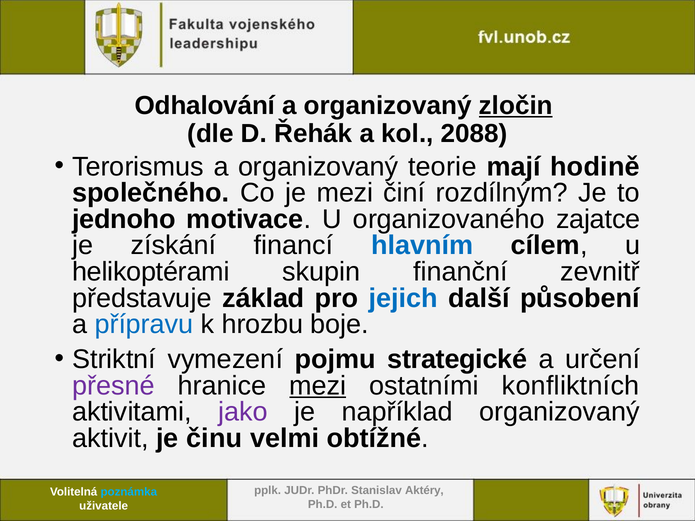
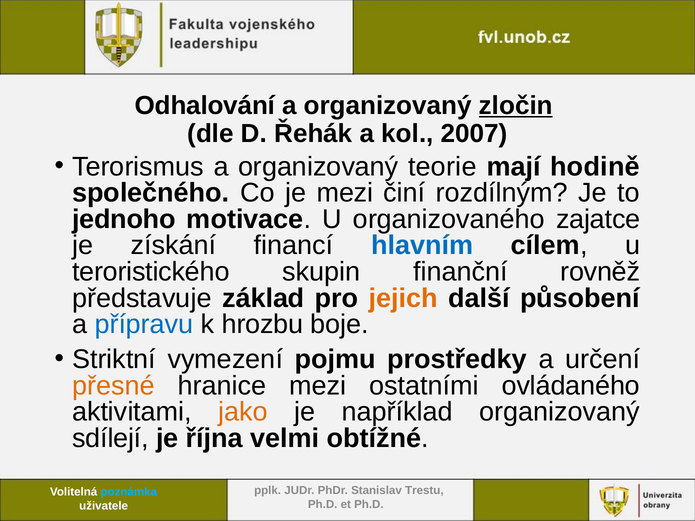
2088: 2088 -> 2007
helikoptérami: helikoptérami -> teroristického
zevnitř: zevnitř -> rovněž
jejich colour: blue -> orange
strategické: strategické -> prostředky
přesné colour: purple -> orange
mezi at (318, 386) underline: present -> none
konfliktních: konfliktních -> ovládaného
jako colour: purple -> orange
aktivit: aktivit -> sdílejí
činu: činu -> října
Aktéry: Aktéry -> Trestu
